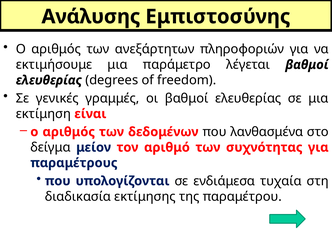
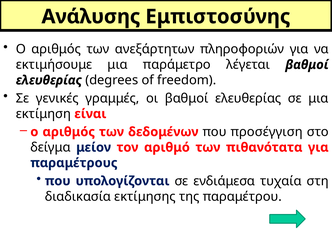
λανθασμένα: λανθασμένα -> προσέγγιση
συχνότητας: συχνότητας -> πιθανότατα
